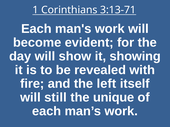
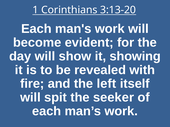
3:13-71: 3:13-71 -> 3:13-20
still: still -> spit
unique: unique -> seeker
